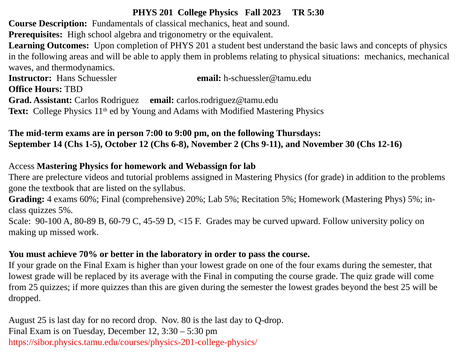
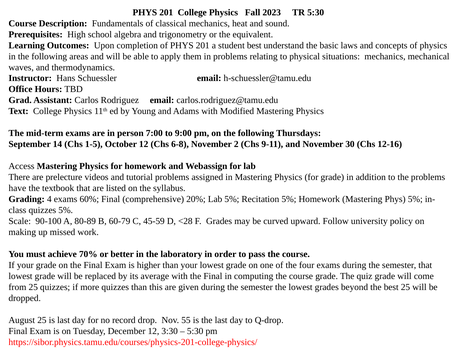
gone: gone -> have
<15: <15 -> <28
80: 80 -> 55
